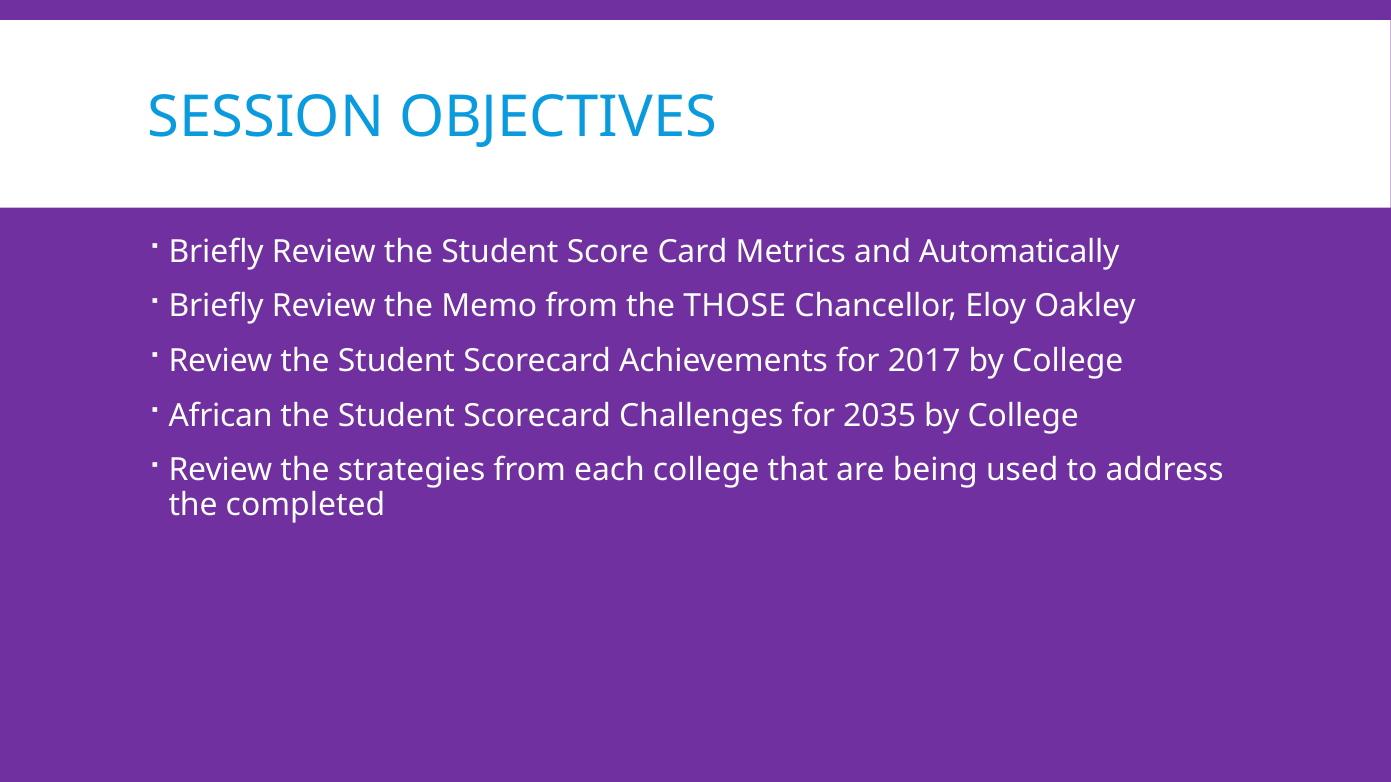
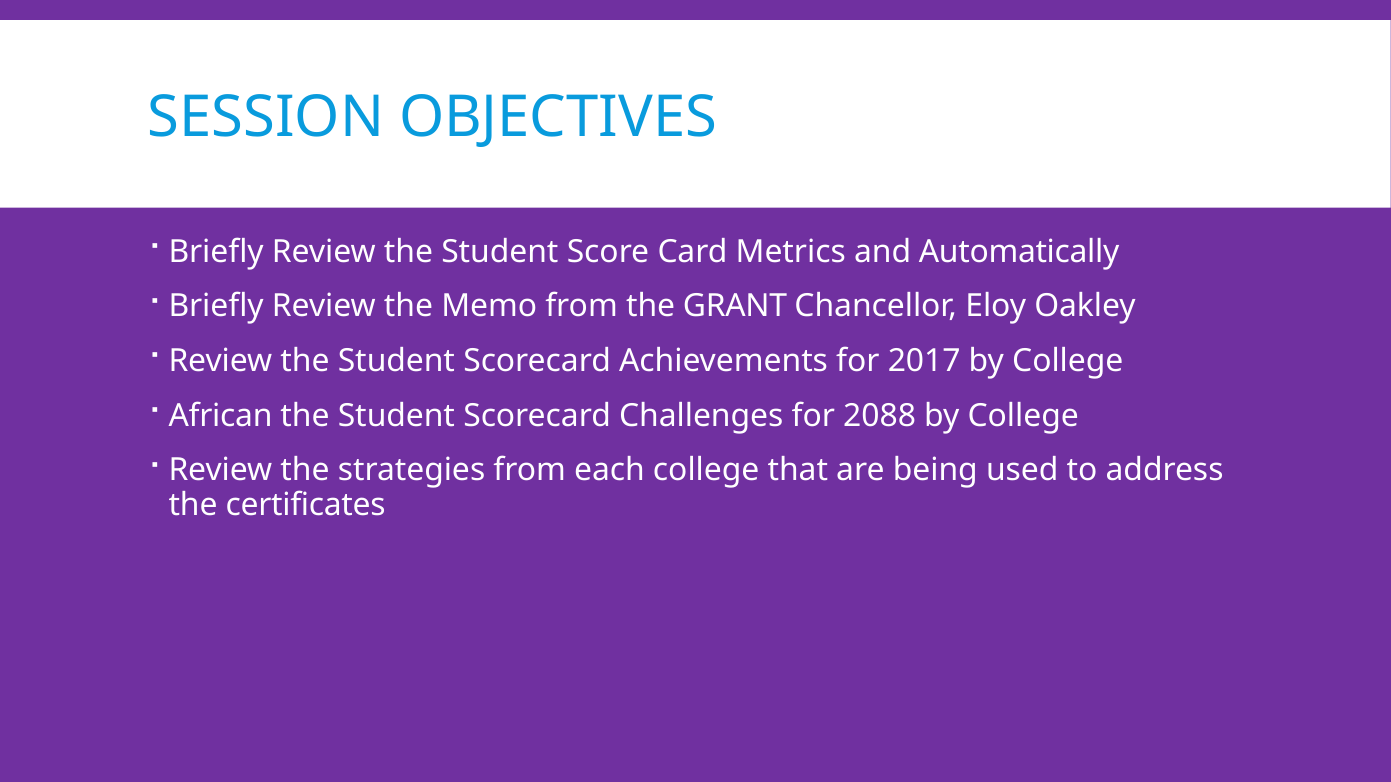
THOSE: THOSE -> GRANT
2035: 2035 -> 2088
completed: completed -> certificates
